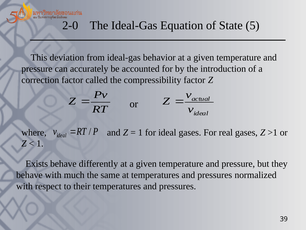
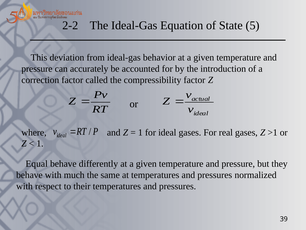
2-0: 2-0 -> 2-2
Exists: Exists -> Equal
